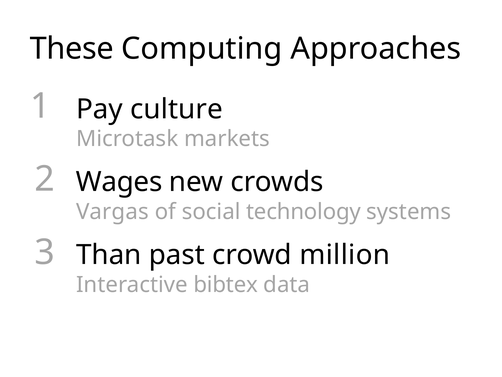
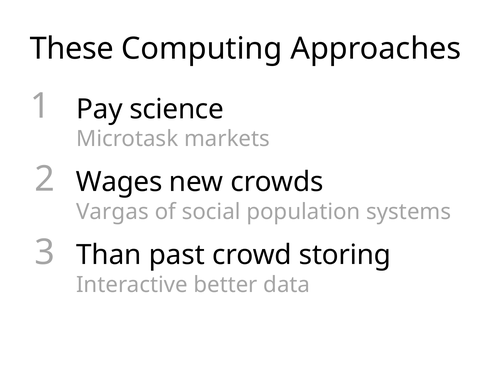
culture: culture -> science
technology: technology -> population
million: million -> storing
bibtex: bibtex -> better
